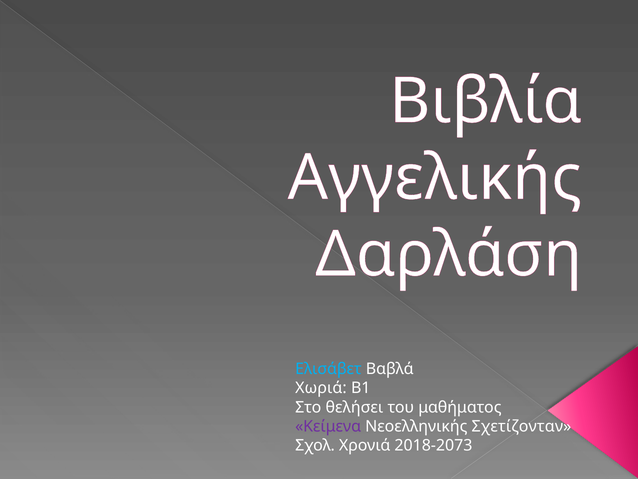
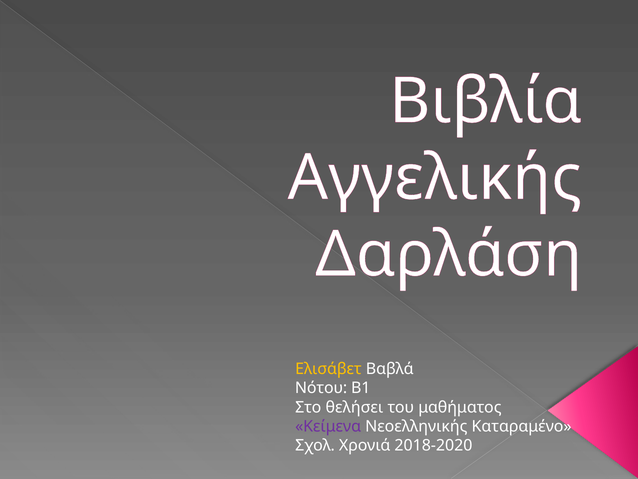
Ελισάβετ colour: light blue -> yellow
Χωριά: Χωριά -> Νότου
Σχετίζονταν: Σχετίζονταν -> Καταραμένο
2018-2073: 2018-2073 -> 2018-2020
